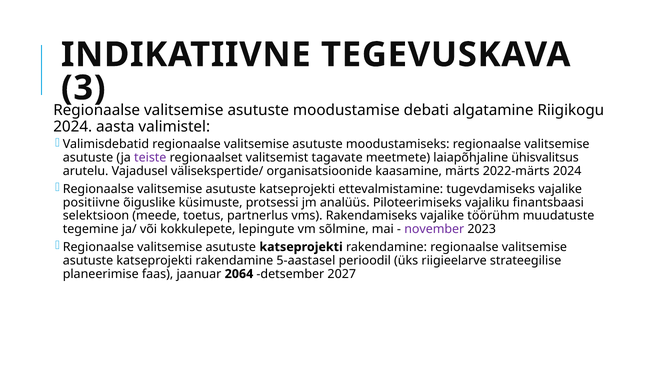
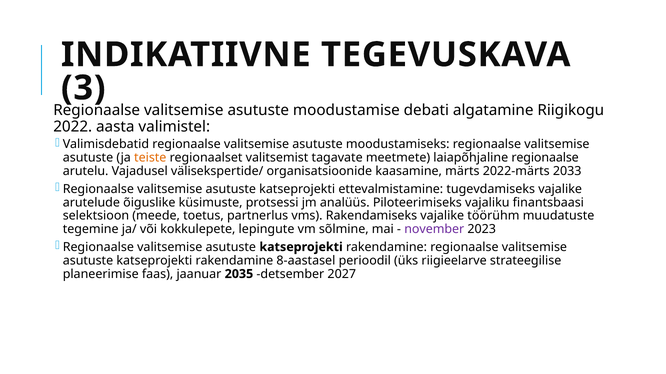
2024 at (73, 127): 2024 -> 2022
teiste colour: purple -> orange
laiapõhjaline ühisvalitsus: ühisvalitsus -> regionaalse
2022-märts 2024: 2024 -> 2033
positiivne: positiivne -> arutelude
5-aastasel: 5-aastasel -> 8-aastasel
2064: 2064 -> 2035
